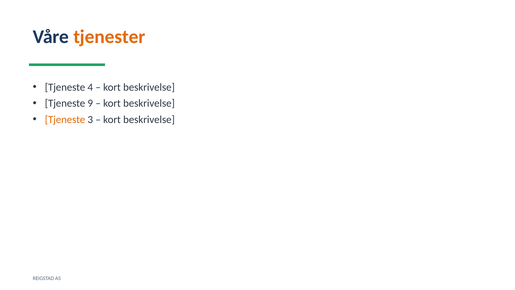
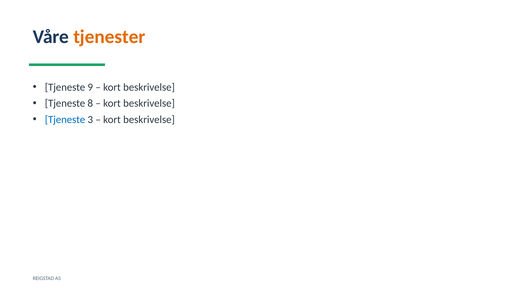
4: 4 -> 9
9: 9 -> 8
Tjeneste at (65, 119) colour: orange -> blue
